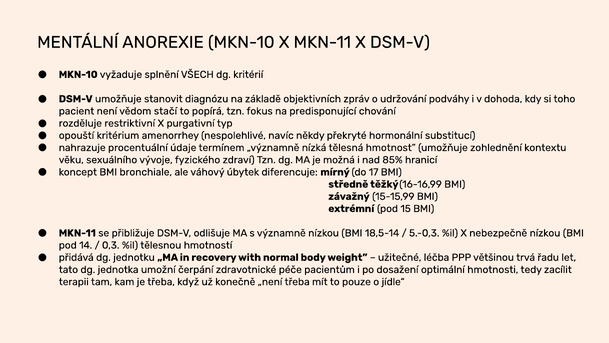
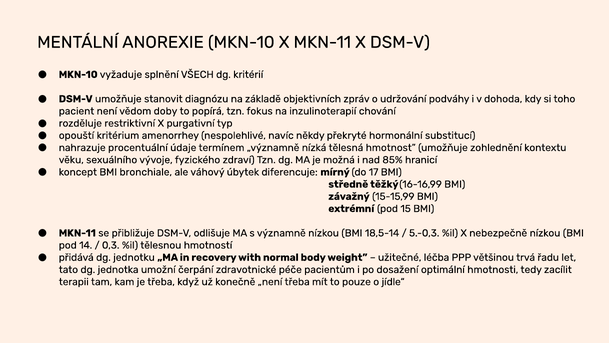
stačí: stačí -> doby
predisponující: predisponující -> inzulinoterapií
